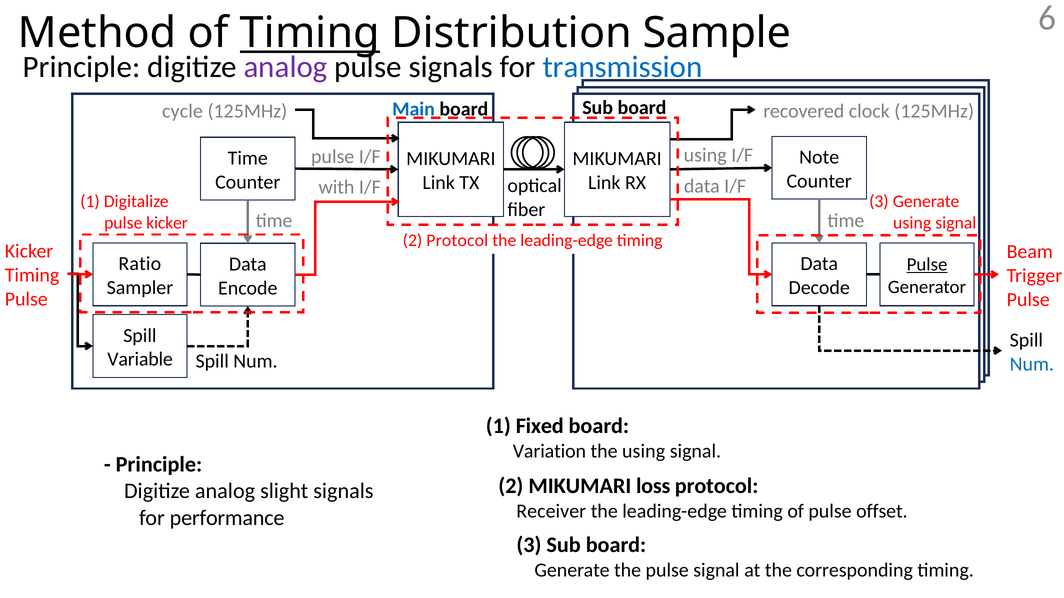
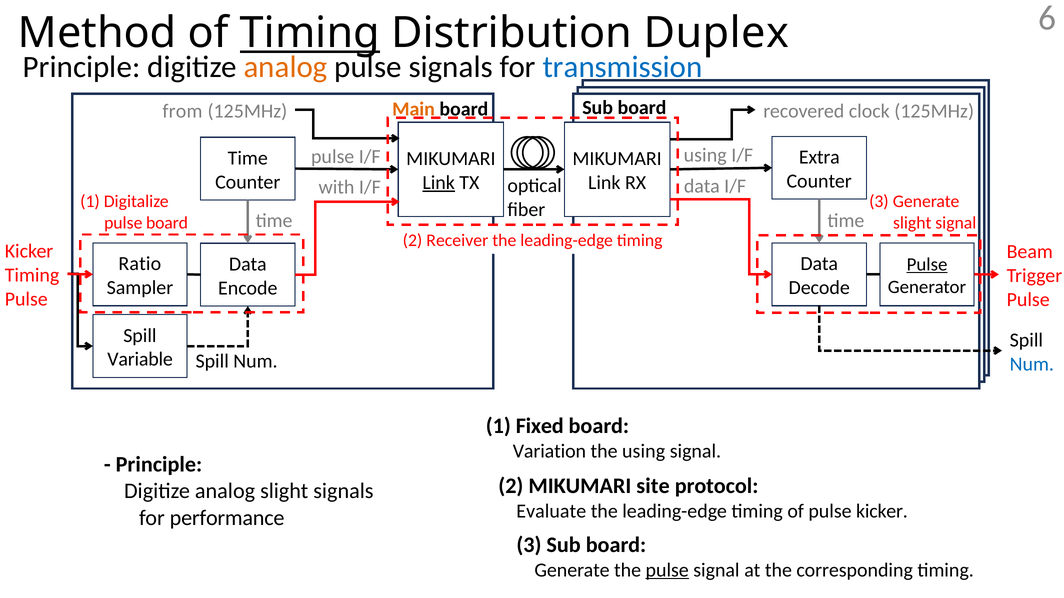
Sample: Sample -> Duplex
analog at (286, 67) colour: purple -> orange
Main colour: blue -> orange
cycle: cycle -> from
Note: Note -> Extra
Link at (439, 183) underline: none -> present
pulse kicker: kicker -> board
using at (912, 223): using -> slight
2 Protocol: Protocol -> Receiver
loss: loss -> site
Receiver: Receiver -> Evaluate
pulse offset: offset -> kicker
pulse at (667, 570) underline: none -> present
